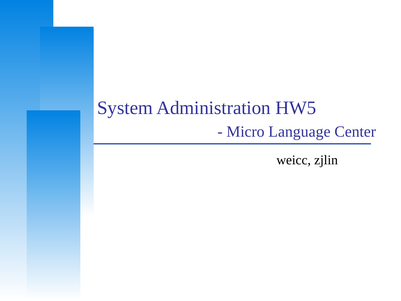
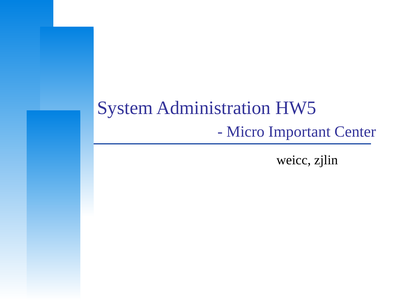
Language: Language -> Important
